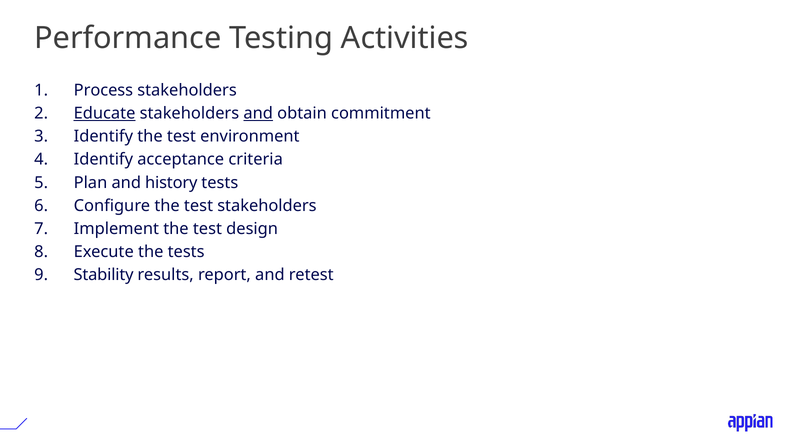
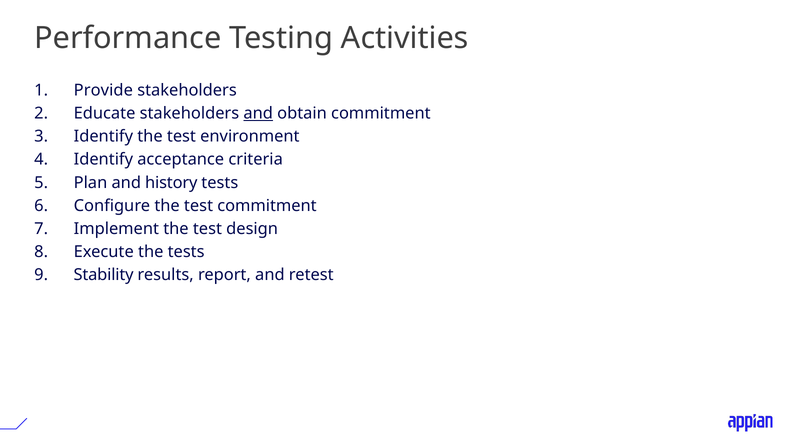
Process: Process -> Provide
Educate underline: present -> none
test stakeholders: stakeholders -> commitment
